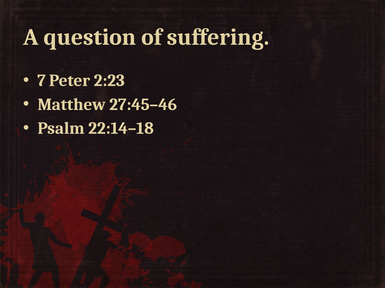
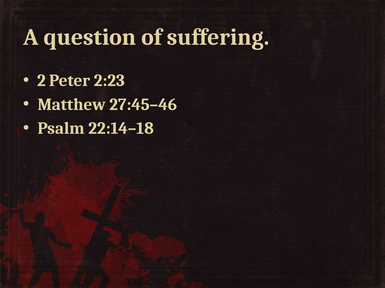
7: 7 -> 2
